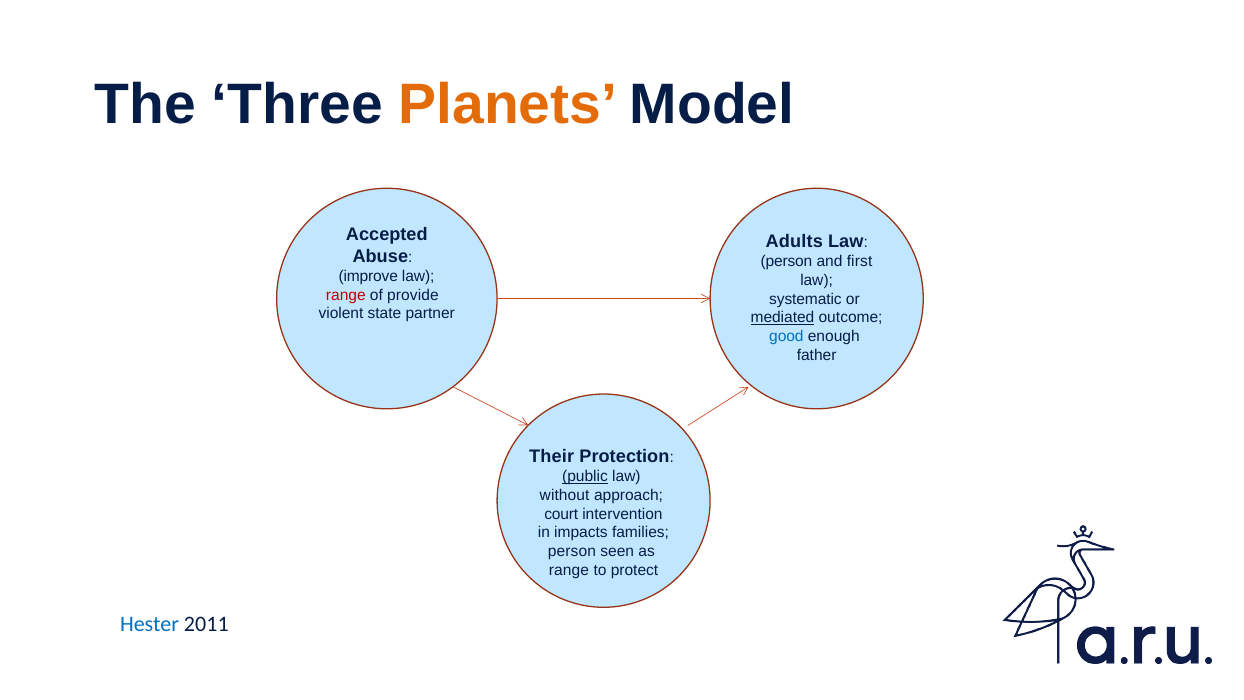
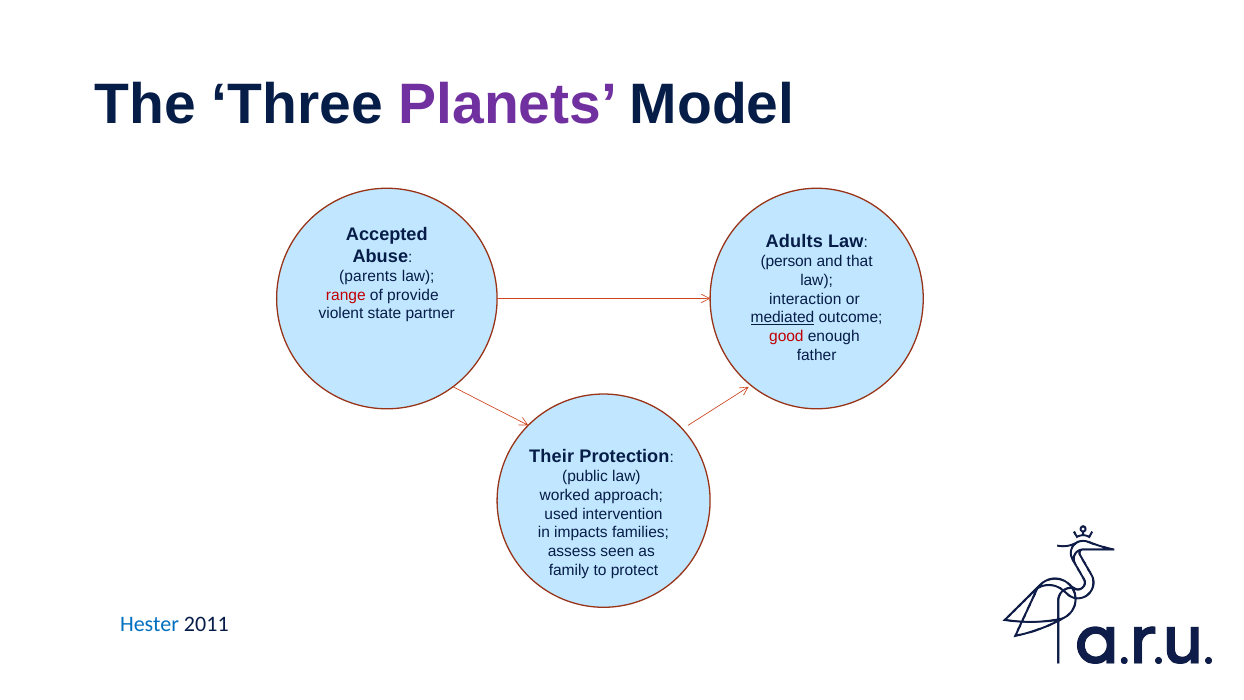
Planets colour: orange -> purple
first: first -> that
improve: improve -> parents
systematic: systematic -> interaction
good colour: blue -> red
public underline: present -> none
without: without -> worked
court: court -> used
person at (572, 551): person -> assess
range at (569, 570): range -> family
